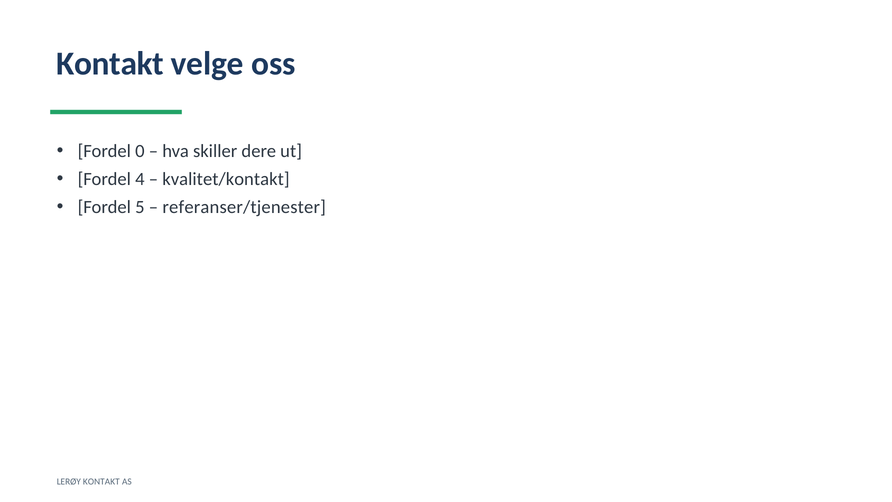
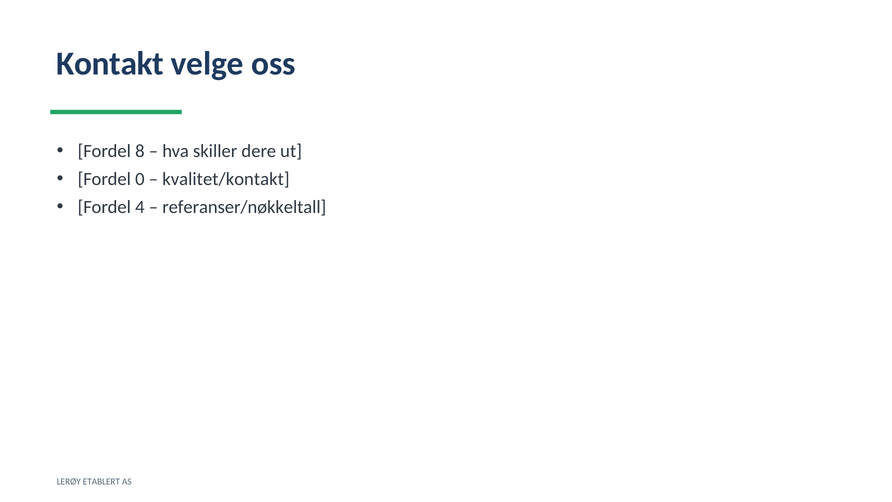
0: 0 -> 8
4: 4 -> 0
5: 5 -> 4
referanser/tjenester: referanser/tjenester -> referanser/nøkkeltall
LERØY KONTAKT: KONTAKT -> ETABLERT
